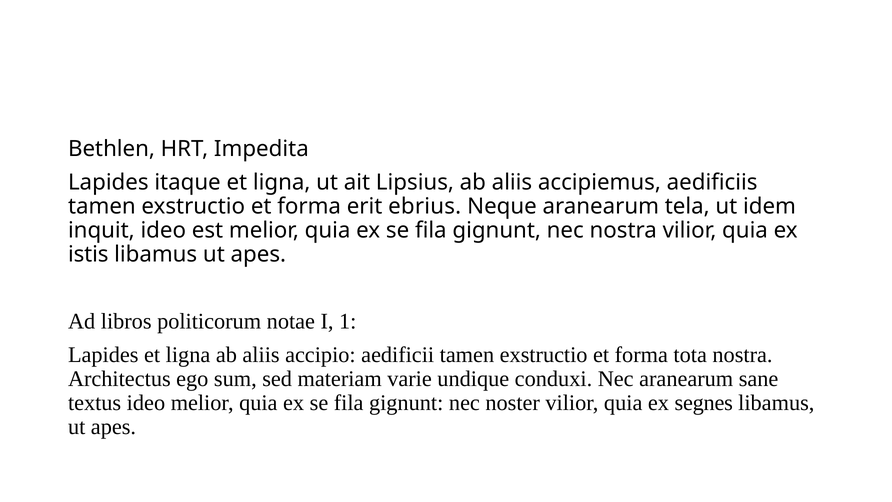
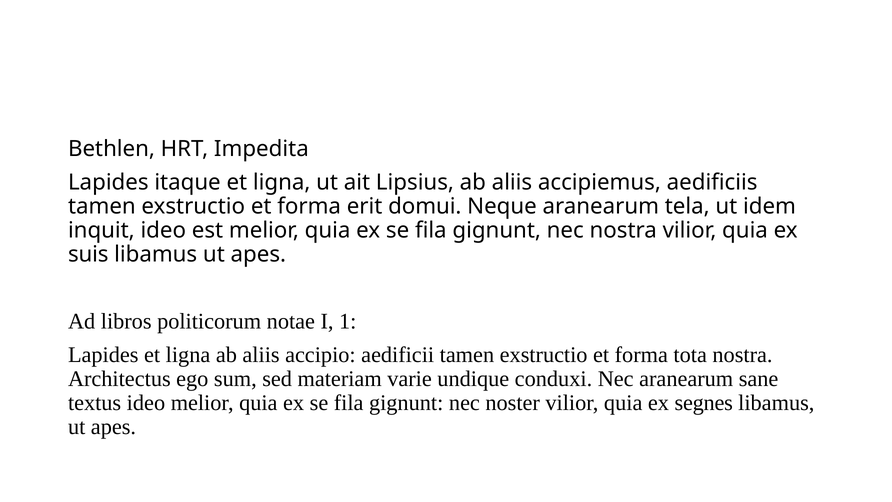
ebrius: ebrius -> domui
istis: istis -> suis
